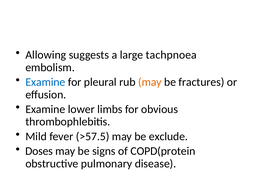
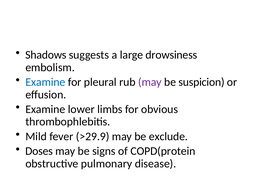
Allowing: Allowing -> Shadows
tachpnoea: tachpnoea -> drowsiness
may at (150, 82) colour: orange -> purple
fractures: fractures -> suspicion
>57.5: >57.5 -> >29.9
